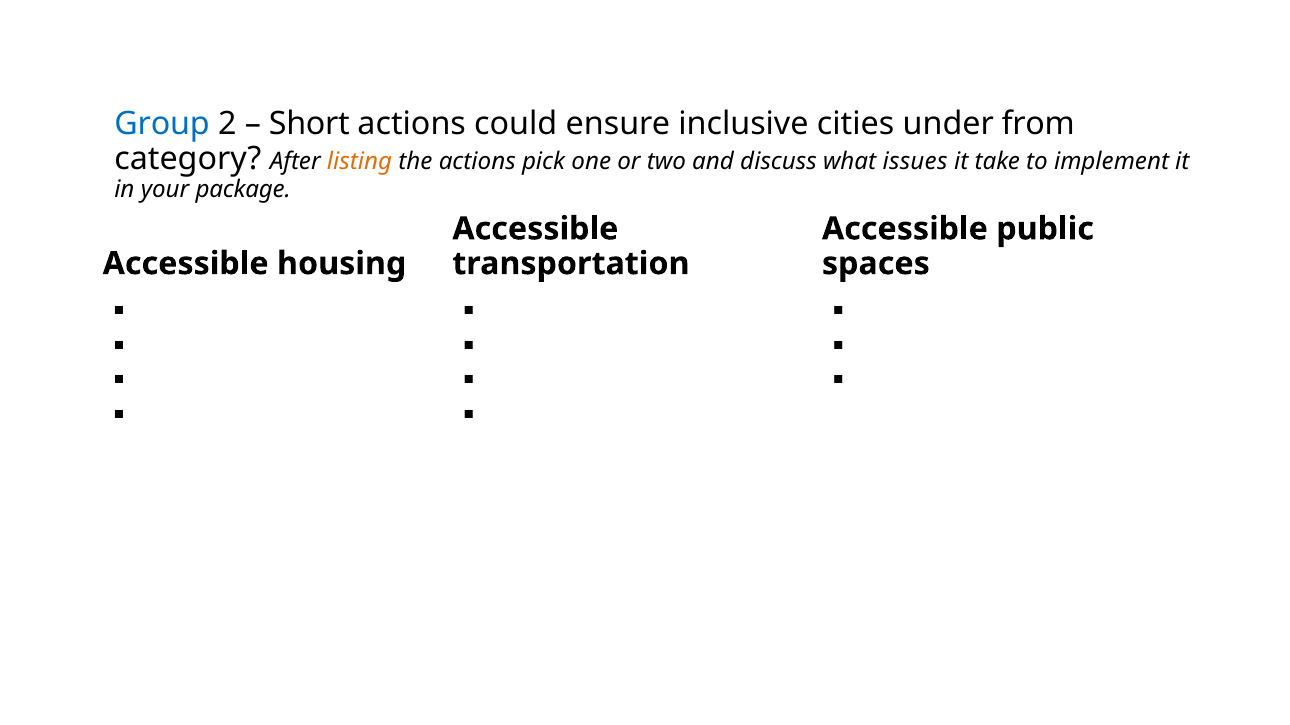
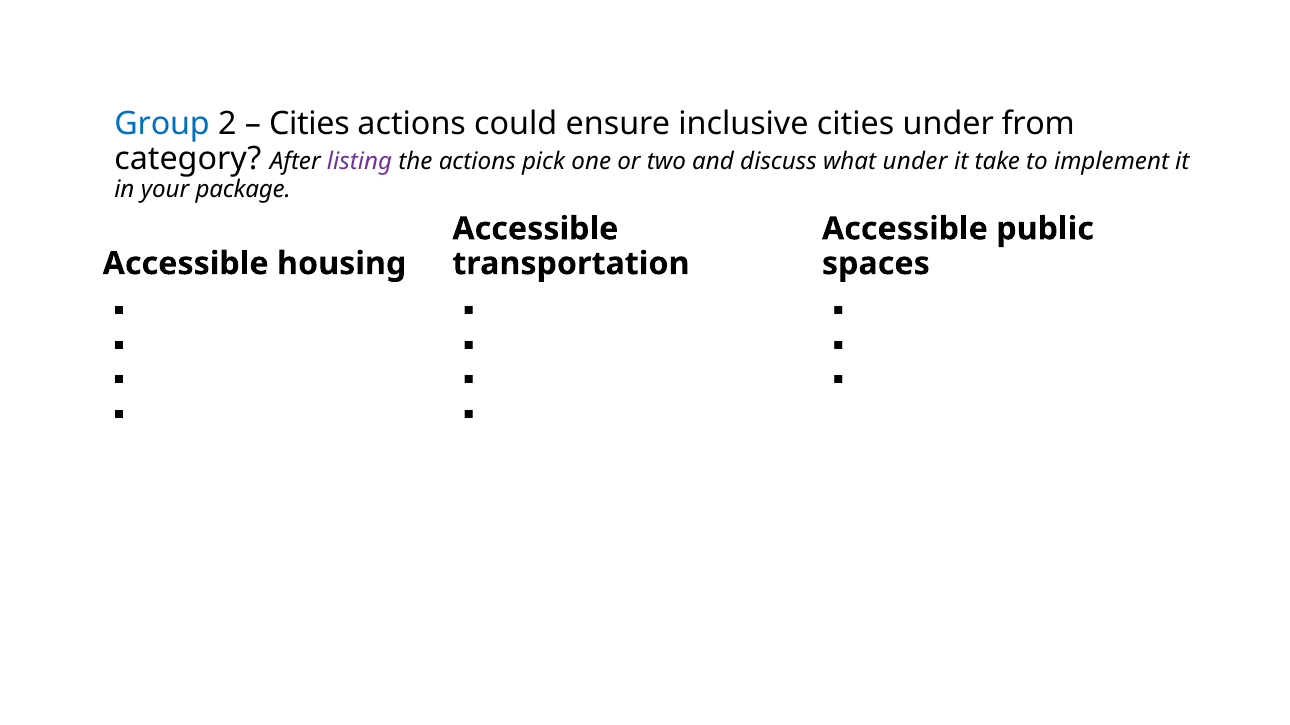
Short at (309, 124): Short -> Cities
listing colour: orange -> purple
what issues: issues -> under
